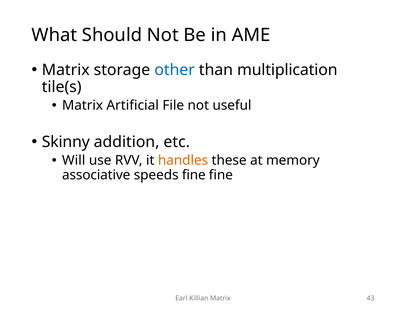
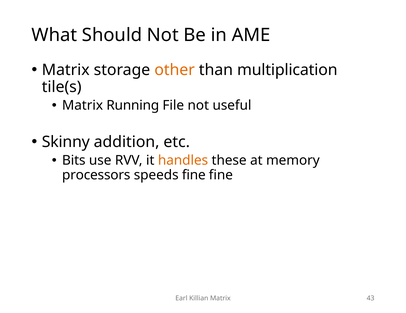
other colour: blue -> orange
Artificial: Artificial -> Running
Will: Will -> Bits
associative: associative -> processors
